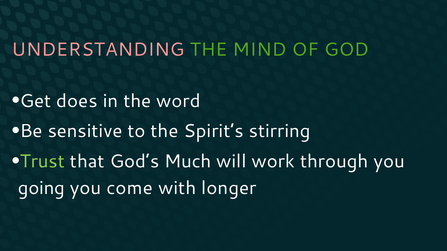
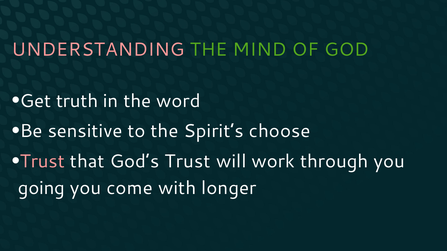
does: does -> truth
stirring: stirring -> choose
Trust at (42, 162) colour: light green -> pink
God’s Much: Much -> Trust
